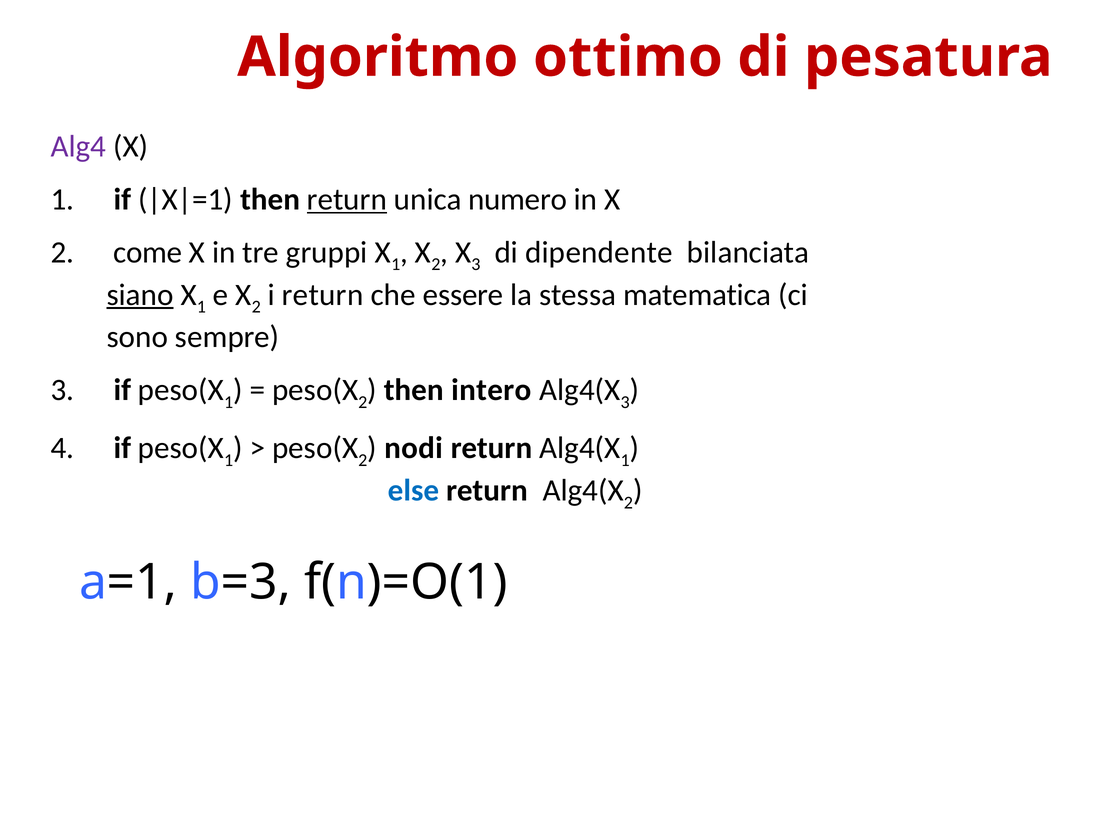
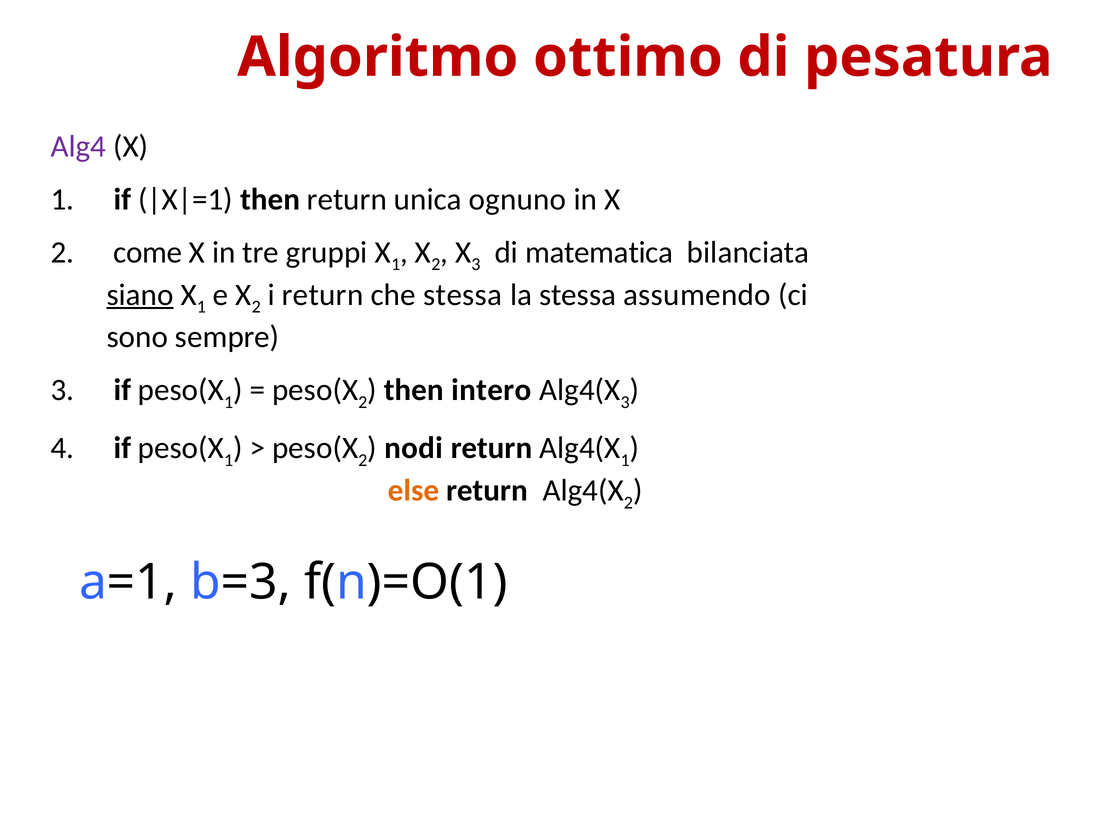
return at (347, 199) underline: present -> none
numero: numero -> ognuno
dipendente: dipendente -> matematica
che essere: essere -> stessa
matematica: matematica -> assumendo
else colour: blue -> orange
